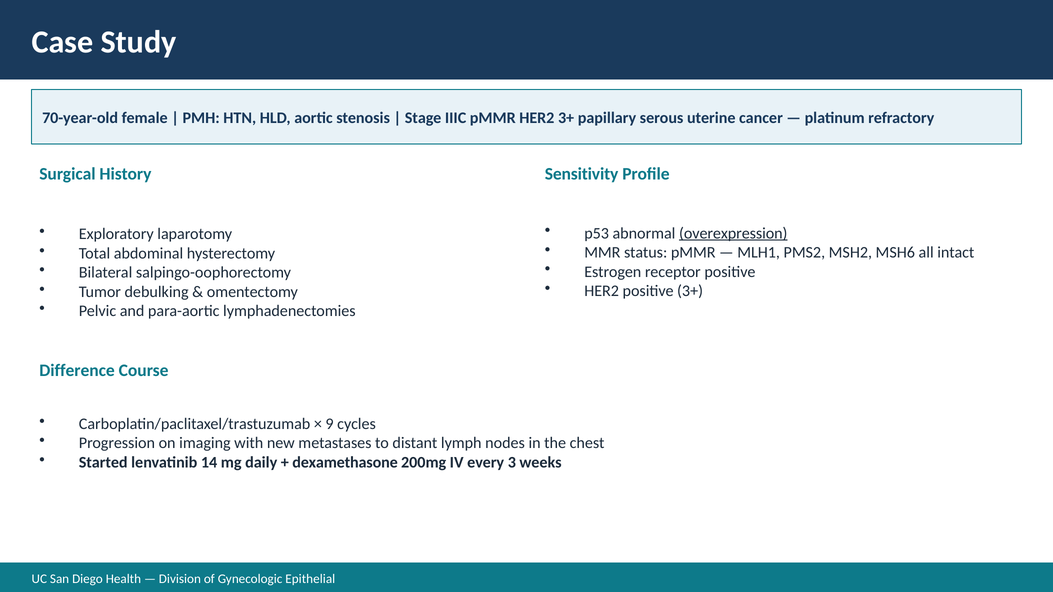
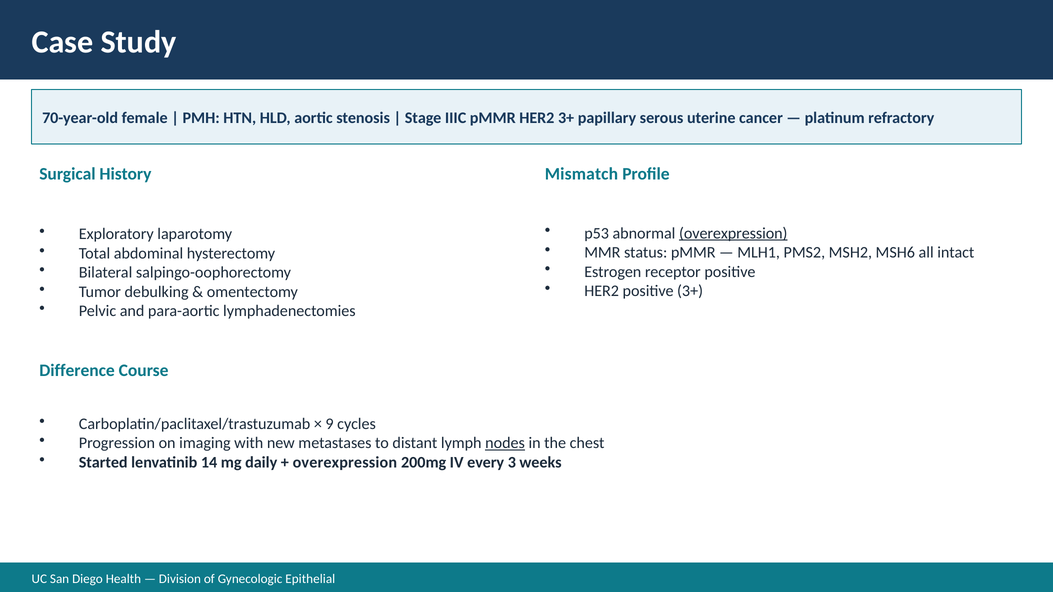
Sensitivity: Sensitivity -> Mismatch
nodes underline: none -> present
dexamethasone at (345, 463): dexamethasone -> overexpression
